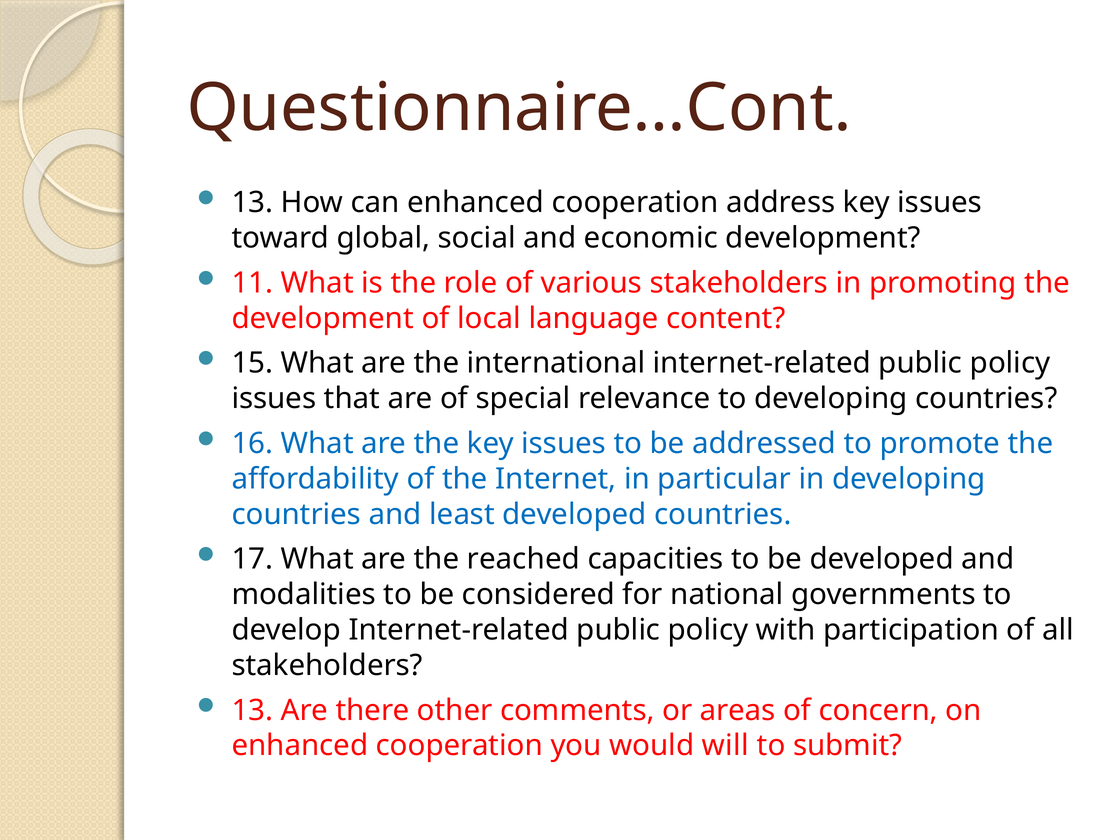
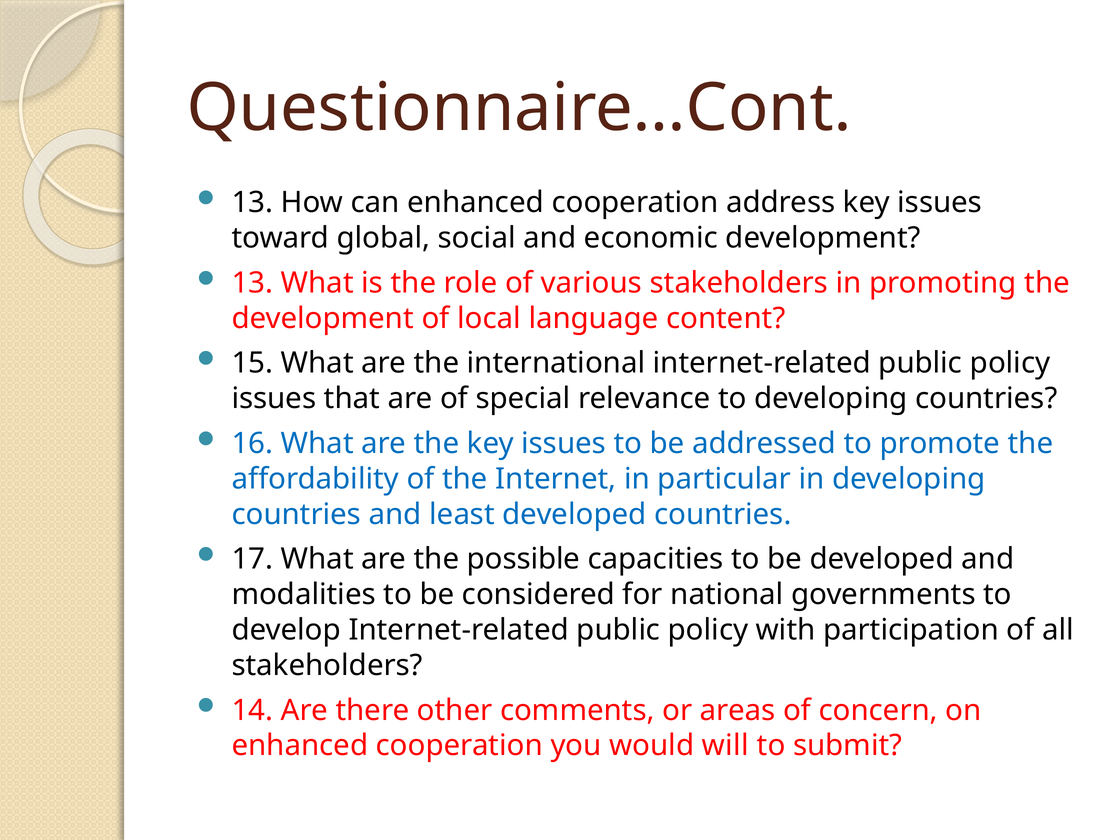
11 at (252, 283): 11 -> 13
reached: reached -> possible
13 at (252, 710): 13 -> 14
